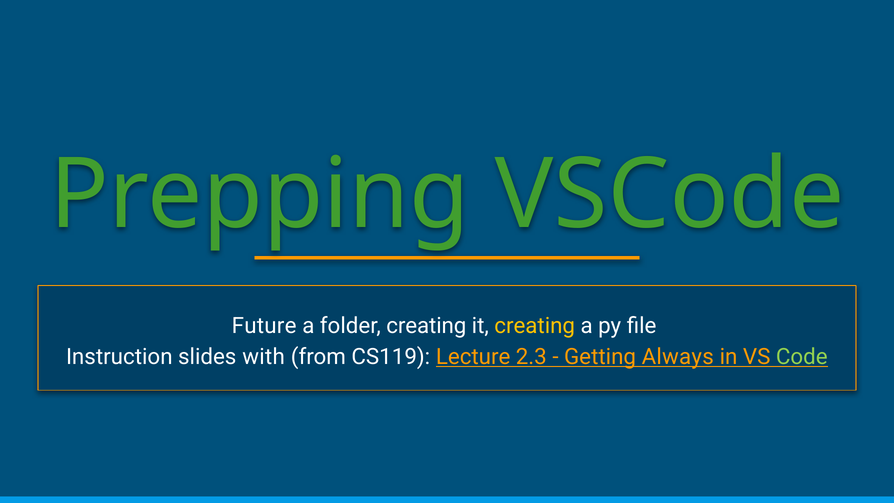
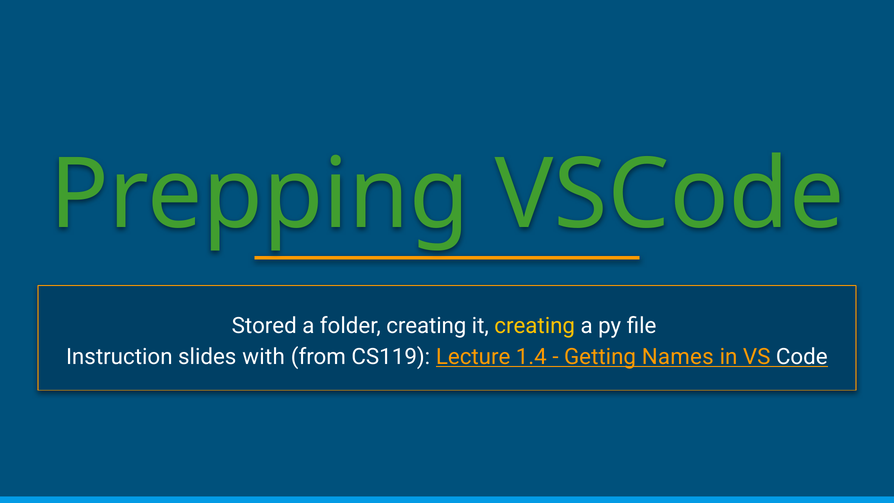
Future: Future -> Stored
2.3: 2.3 -> 1.4
Always: Always -> Names
Code colour: light green -> white
